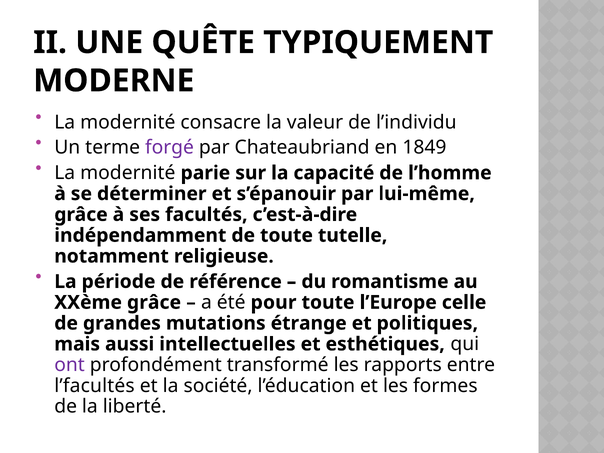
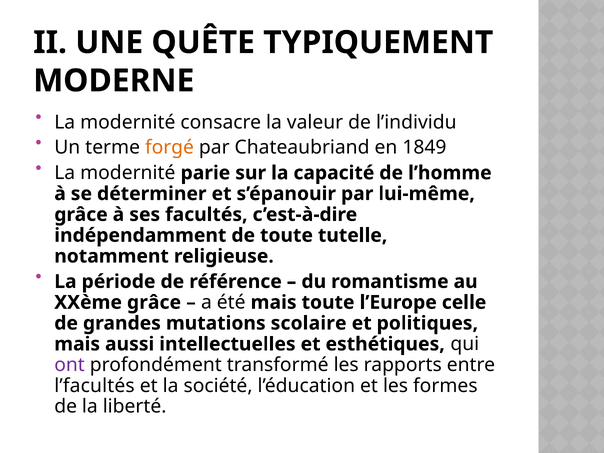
forgé colour: purple -> orange
été pour: pour -> mais
étrange: étrange -> scolaire
